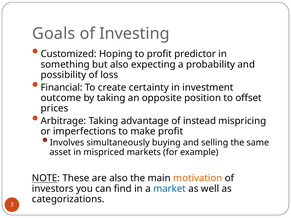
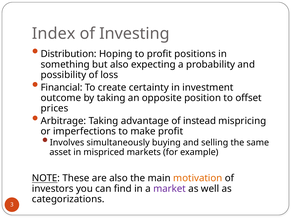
Goals: Goals -> Index
Customized: Customized -> Distribution
predictor: predictor -> positions
market colour: blue -> purple
